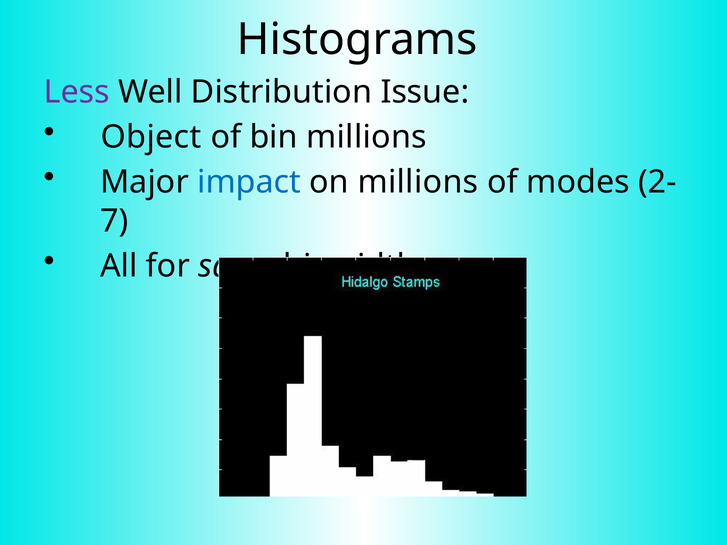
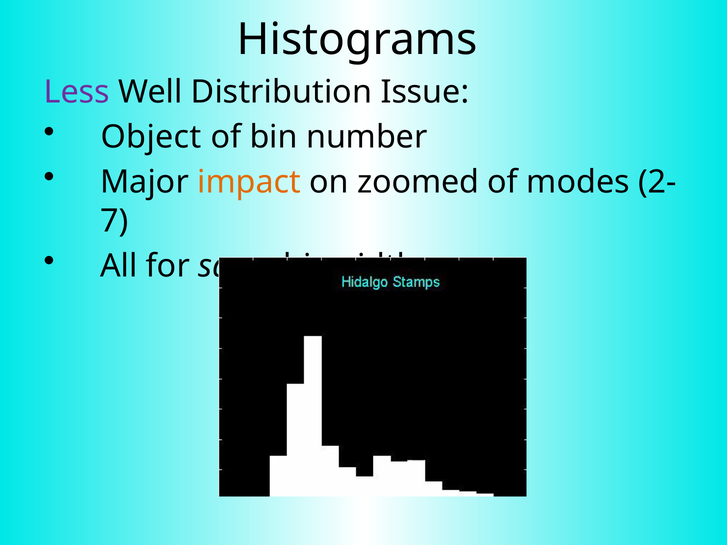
bin millions: millions -> number
impact colour: blue -> orange
on millions: millions -> zoomed
